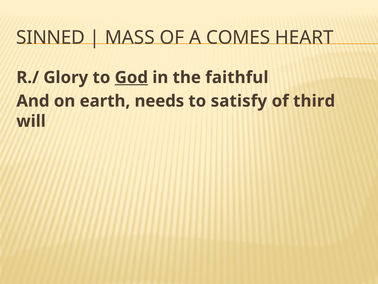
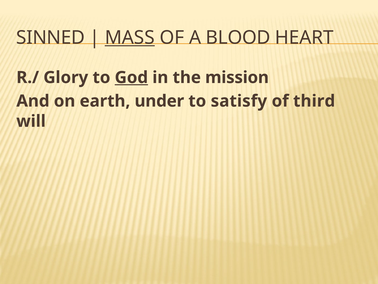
MASS underline: none -> present
COMES: COMES -> BLOOD
faithful: faithful -> mission
needs: needs -> under
